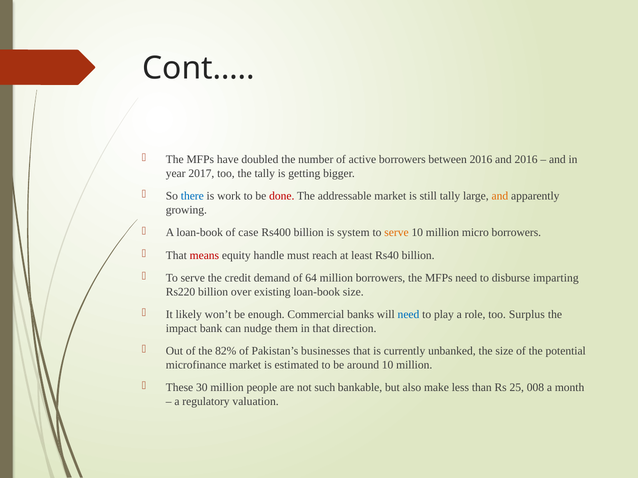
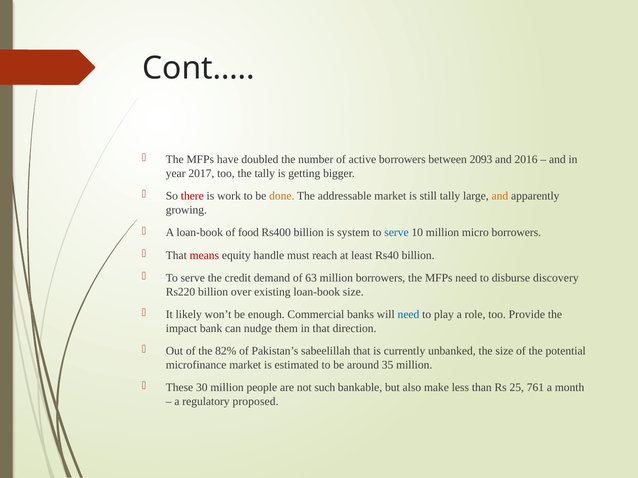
between 2016: 2016 -> 2093
there colour: blue -> red
done colour: red -> orange
case: case -> food
serve at (397, 233) colour: orange -> blue
64: 64 -> 63
imparting: imparting -> discovery
Surplus: Surplus -> Provide
businesses: businesses -> sabeelillah
around 10: 10 -> 35
008: 008 -> 761
valuation: valuation -> proposed
